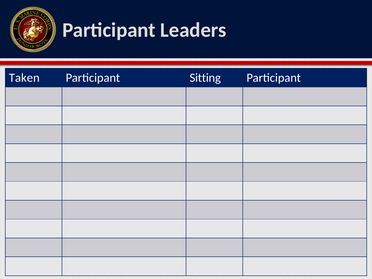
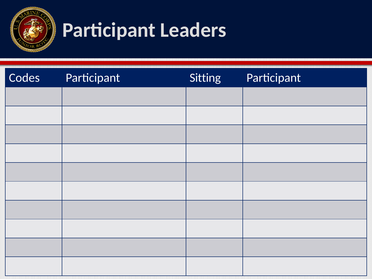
Taken: Taken -> Codes
